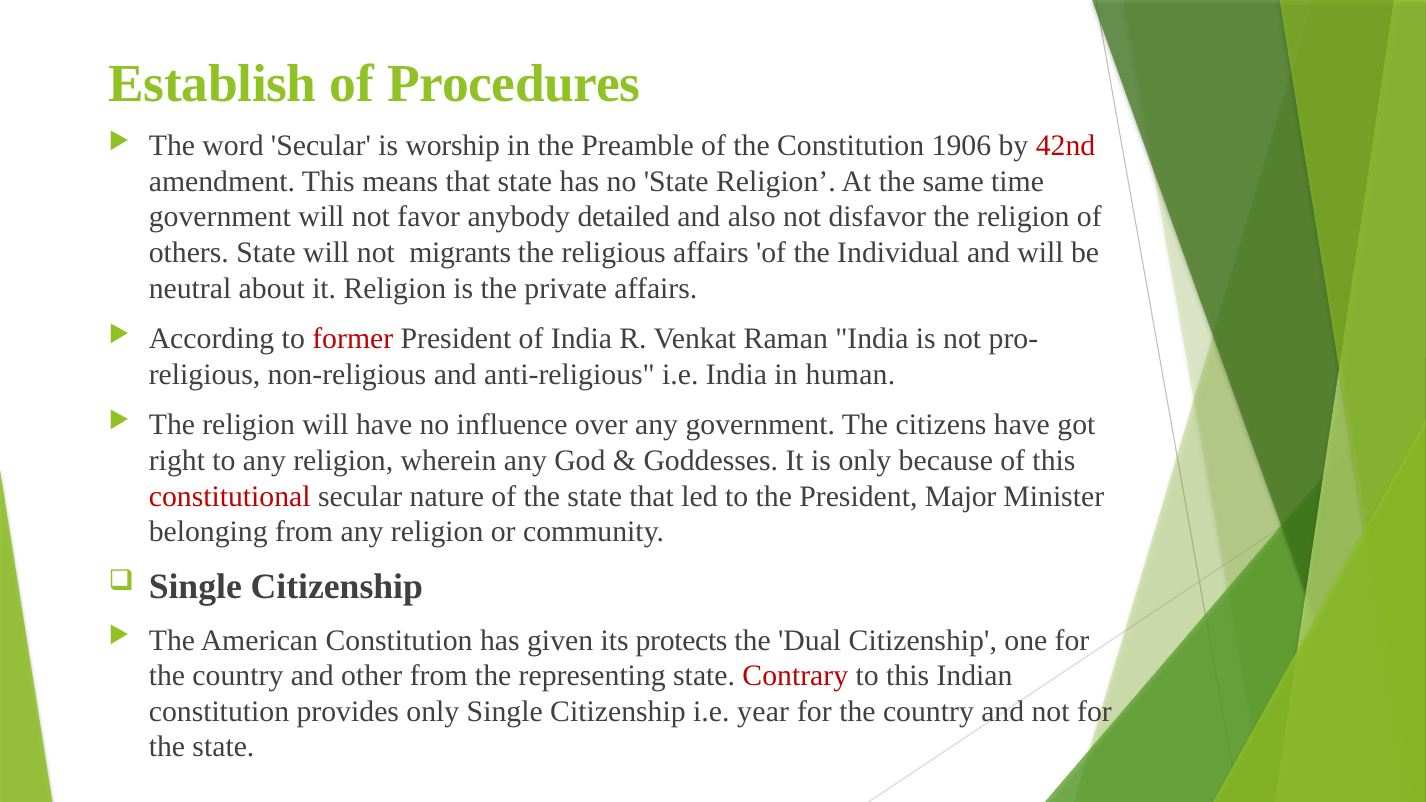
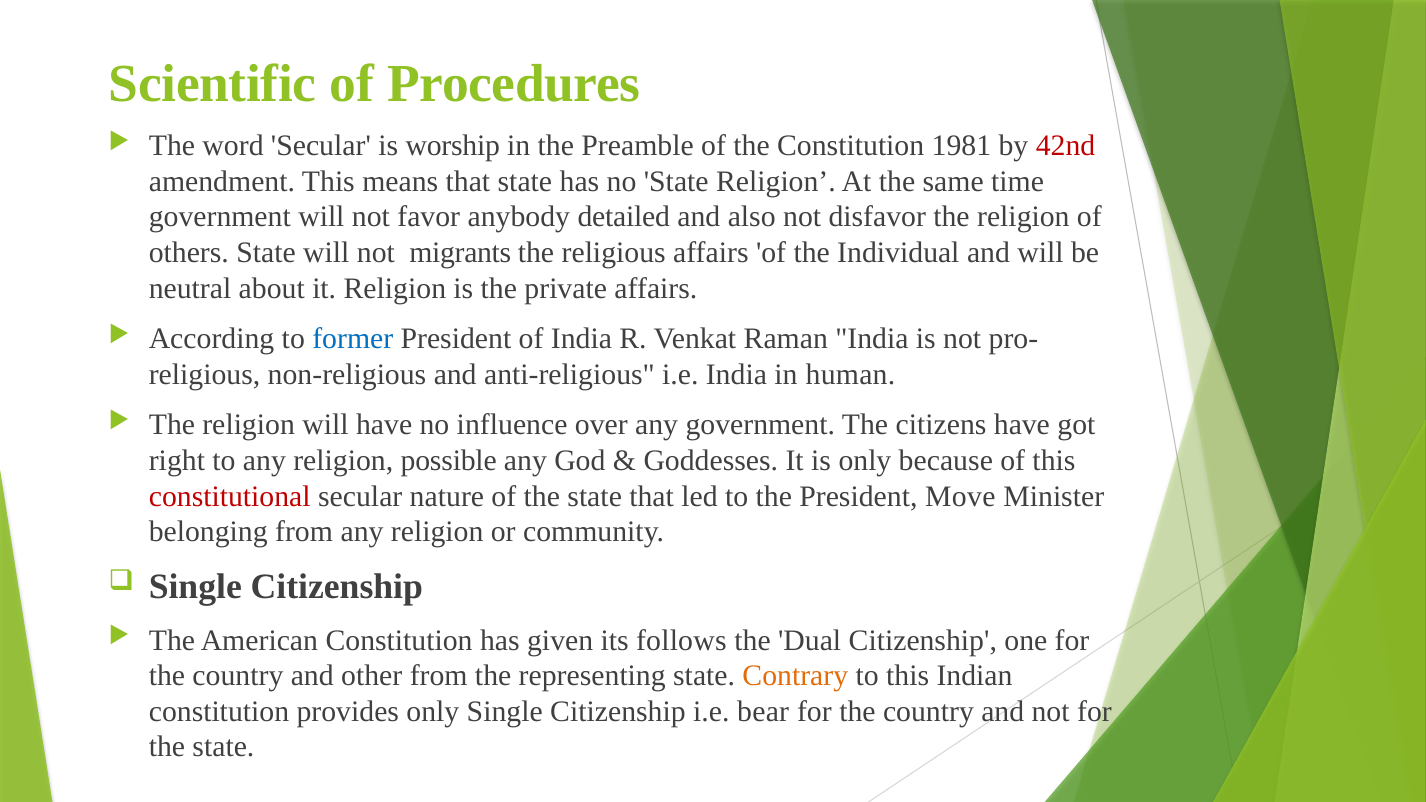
Establish: Establish -> Scientific
1906: 1906 -> 1981
former colour: red -> blue
wherein: wherein -> possible
Major: Major -> Move
protects: protects -> follows
Contrary colour: red -> orange
year: year -> bear
